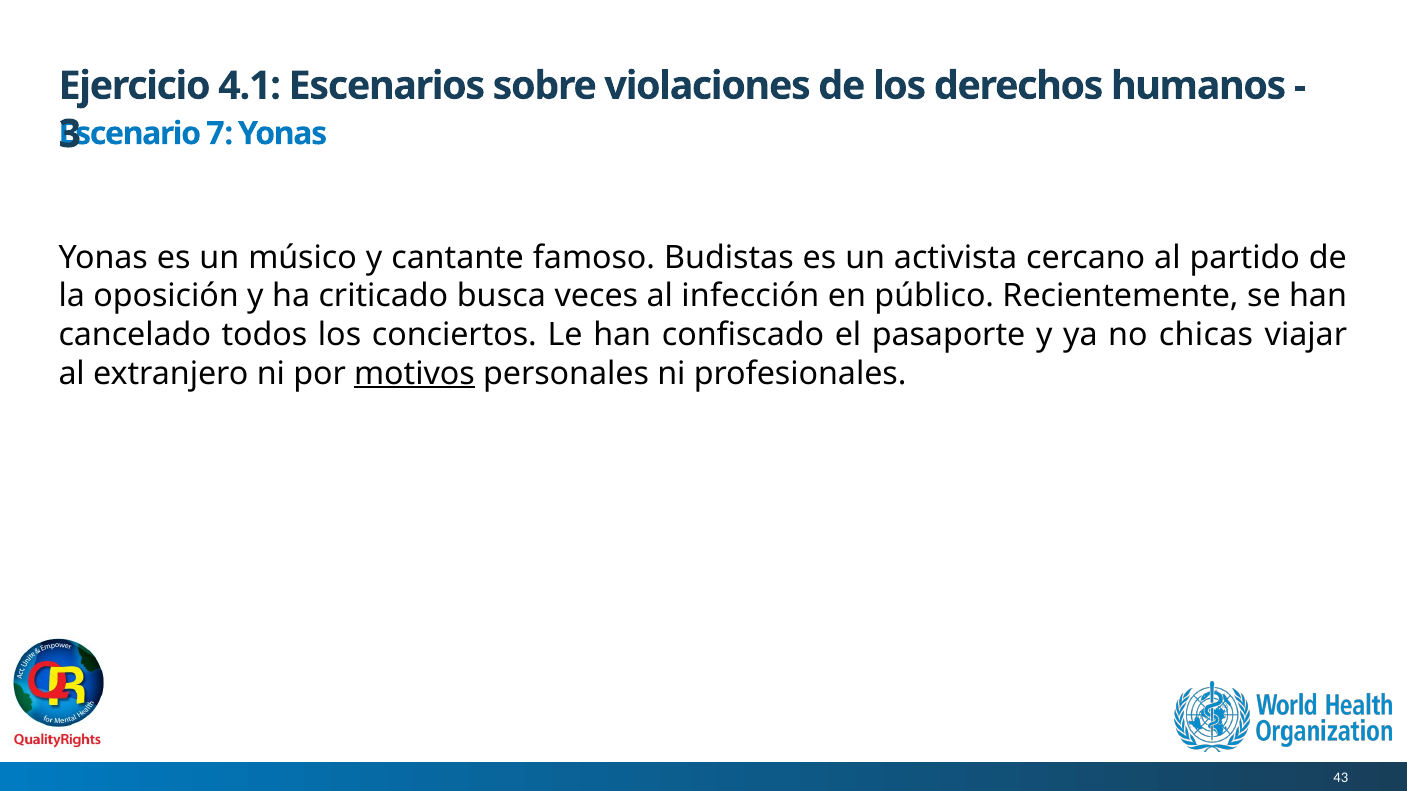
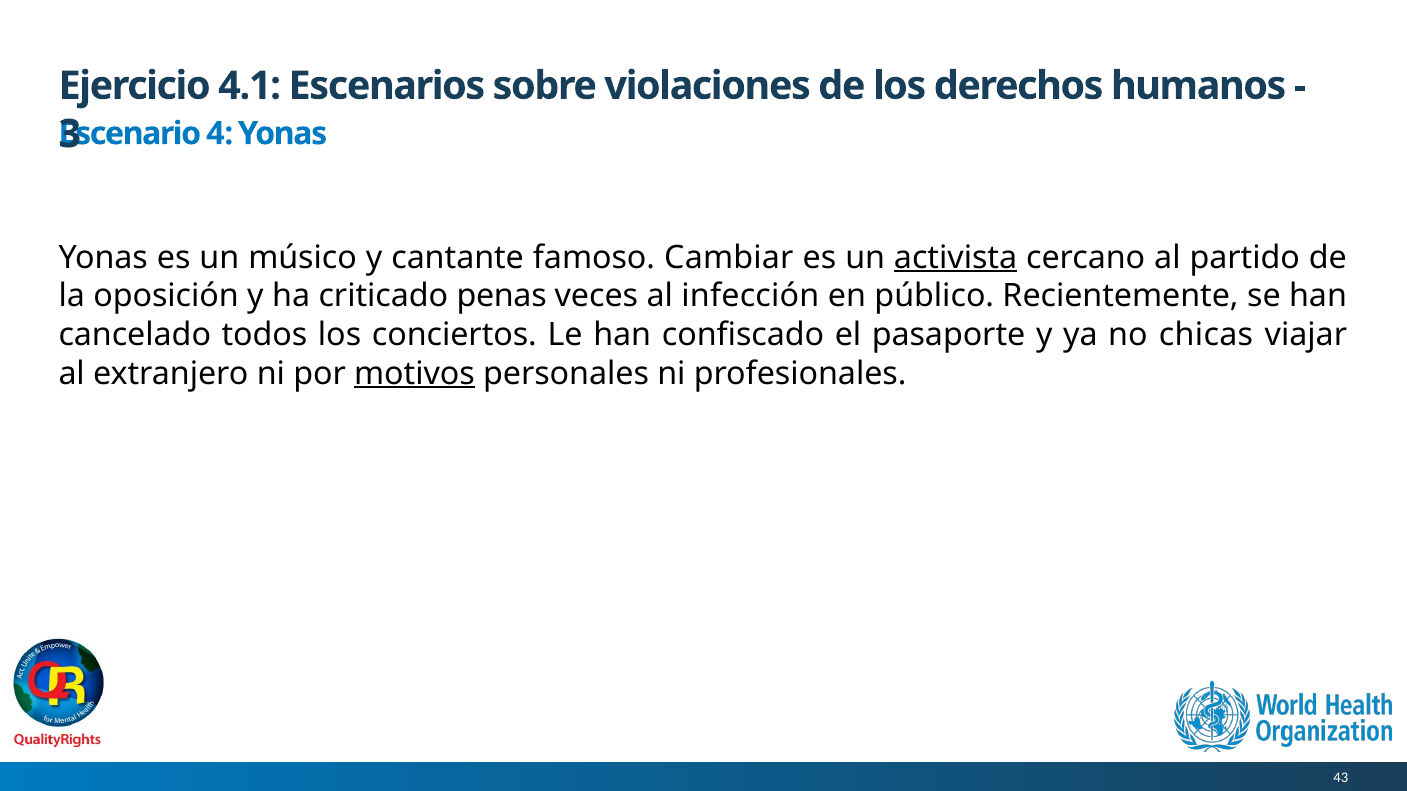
7: 7 -> 4
Budistas: Budistas -> Cambiar
activista underline: none -> present
busca: busca -> penas
